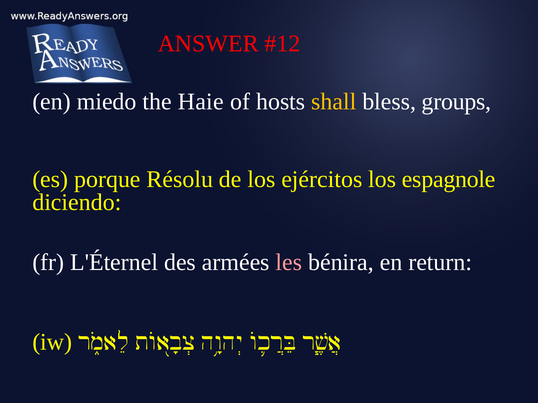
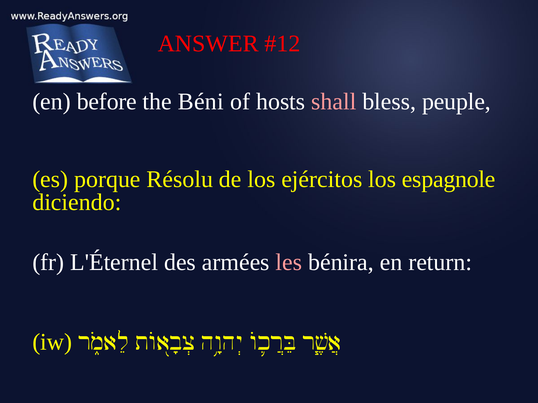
miedo: miedo -> before
Haie: Haie -> Béni
shall colour: yellow -> pink
groups: groups -> peuple
